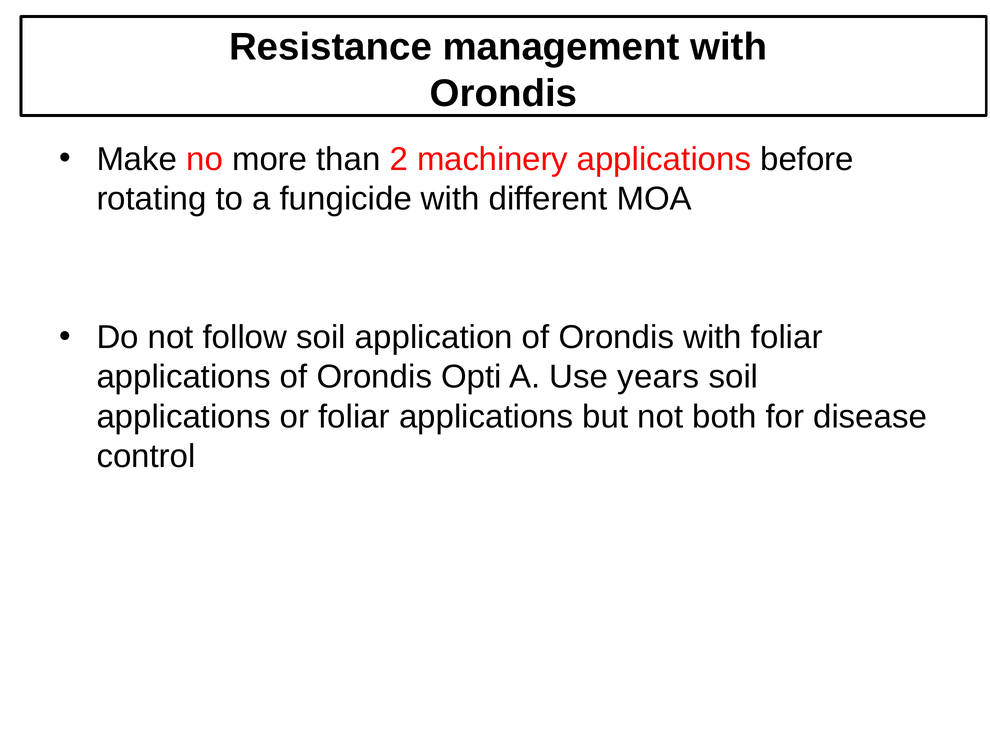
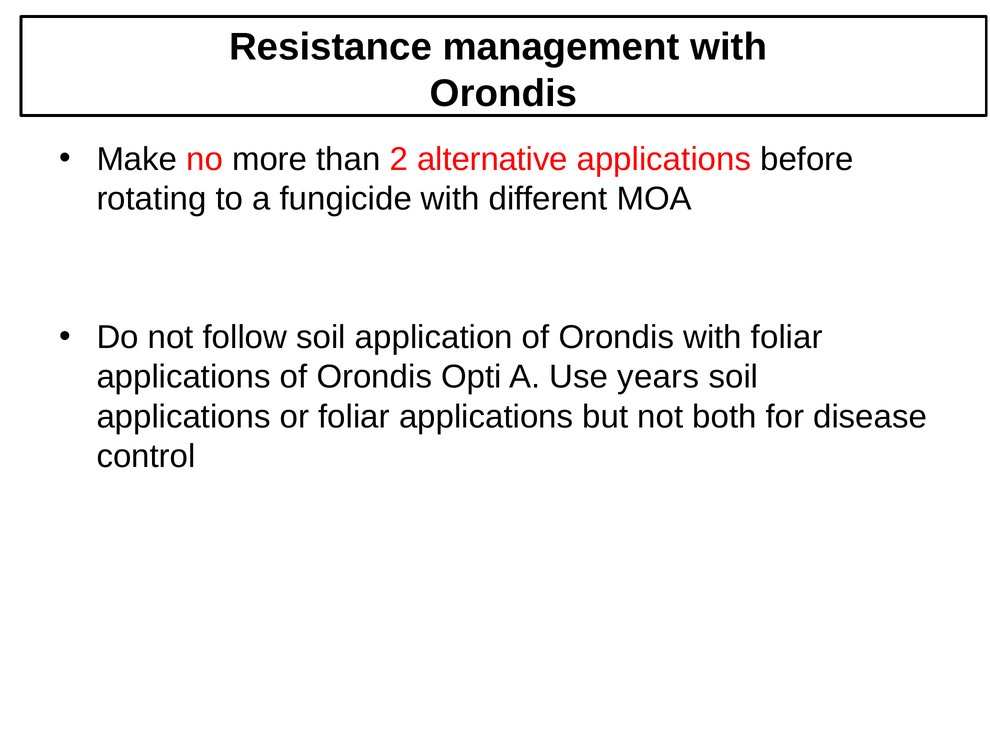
machinery: machinery -> alternative
